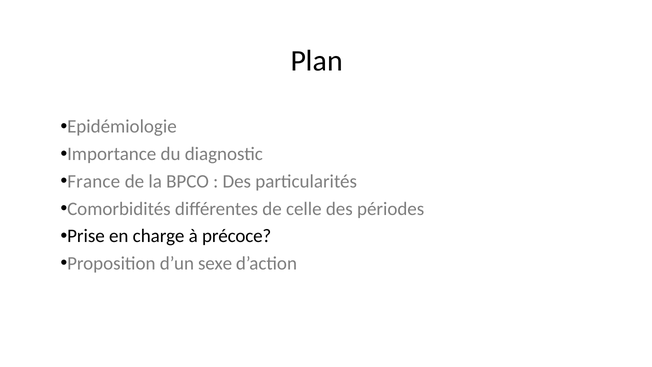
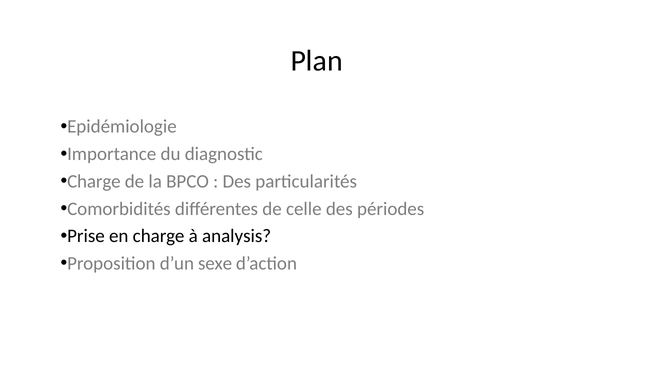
France at (94, 181): France -> Charge
précoce: précoce -> analysis
